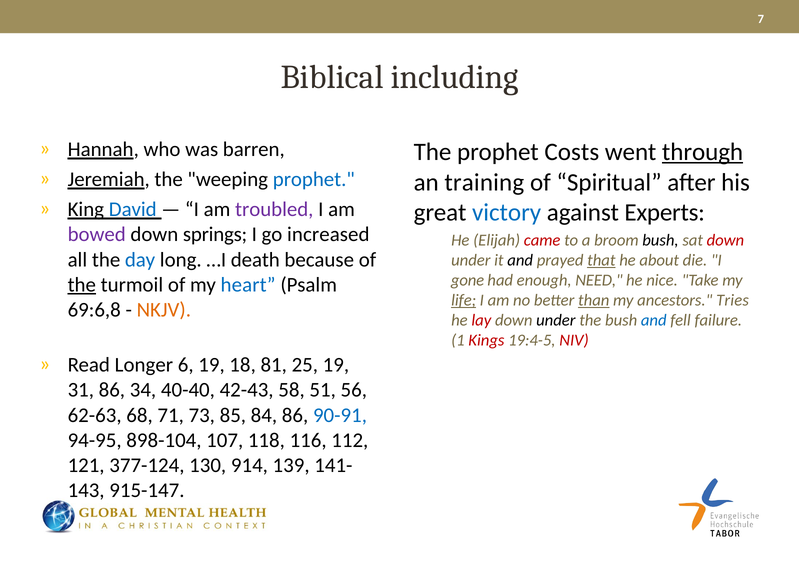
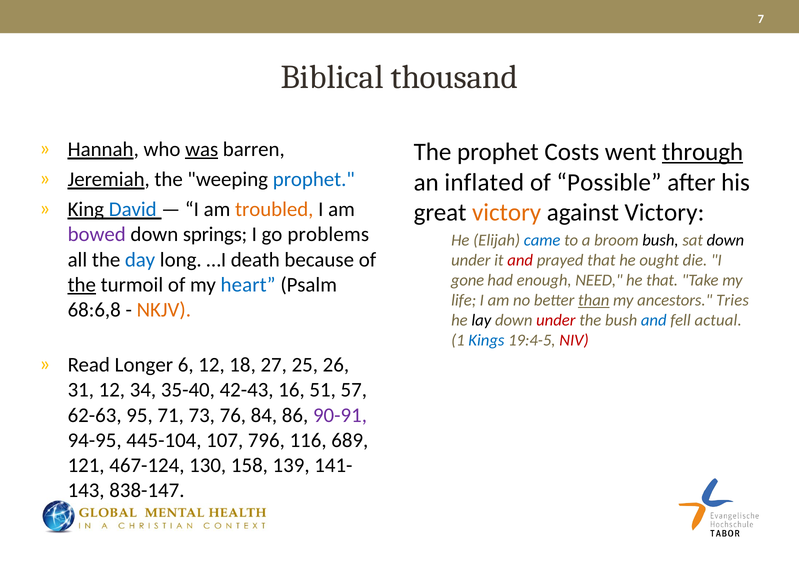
including: including -> thousand
was underline: none -> present
training: training -> inflated
Spiritual: Spiritual -> Possible
troubled colour: purple -> orange
victory at (507, 212) colour: blue -> orange
against Experts: Experts -> Victory
increased: increased -> problems
came colour: red -> blue
down at (725, 240) colour: red -> black
and at (520, 260) colour: black -> red
that at (601, 260) underline: present -> none
about: about -> ought
he nice: nice -> that
life underline: present -> none
69:6,8: 69:6,8 -> 68:6,8
lay colour: red -> black
under at (556, 320) colour: black -> red
failure: failure -> actual
Kings colour: red -> blue
6 19: 19 -> 12
81: 81 -> 27
25 19: 19 -> 26
31 86: 86 -> 12
40-40: 40-40 -> 35-40
58: 58 -> 16
56: 56 -> 57
68: 68 -> 95
85: 85 -> 76
90-91 colour: blue -> purple
898-104: 898-104 -> 445-104
118: 118 -> 796
112: 112 -> 689
377-124: 377-124 -> 467-124
914: 914 -> 158
915-147: 915-147 -> 838-147
